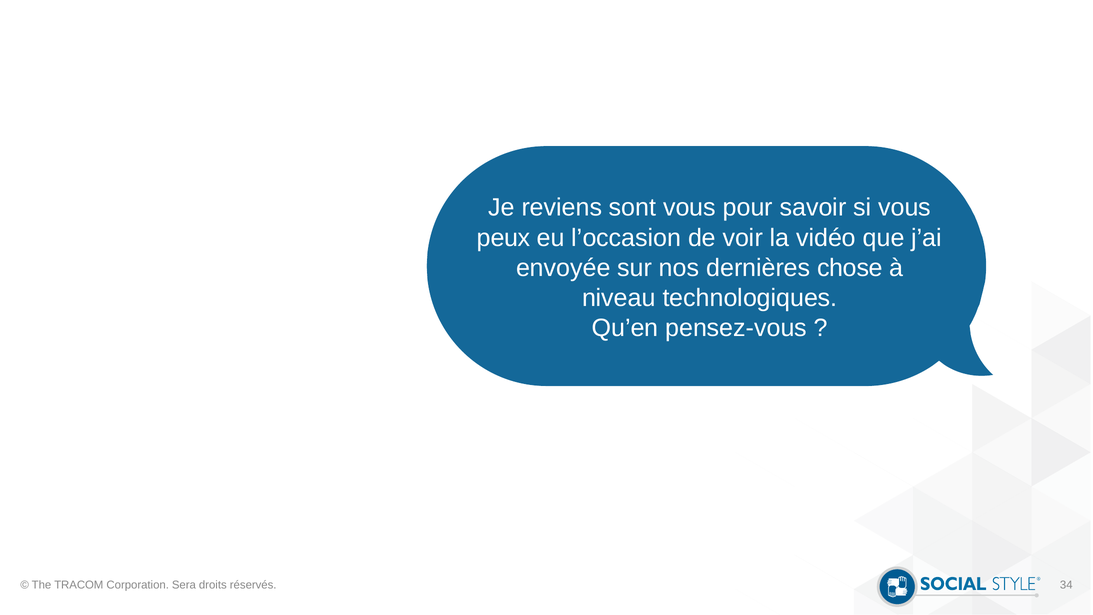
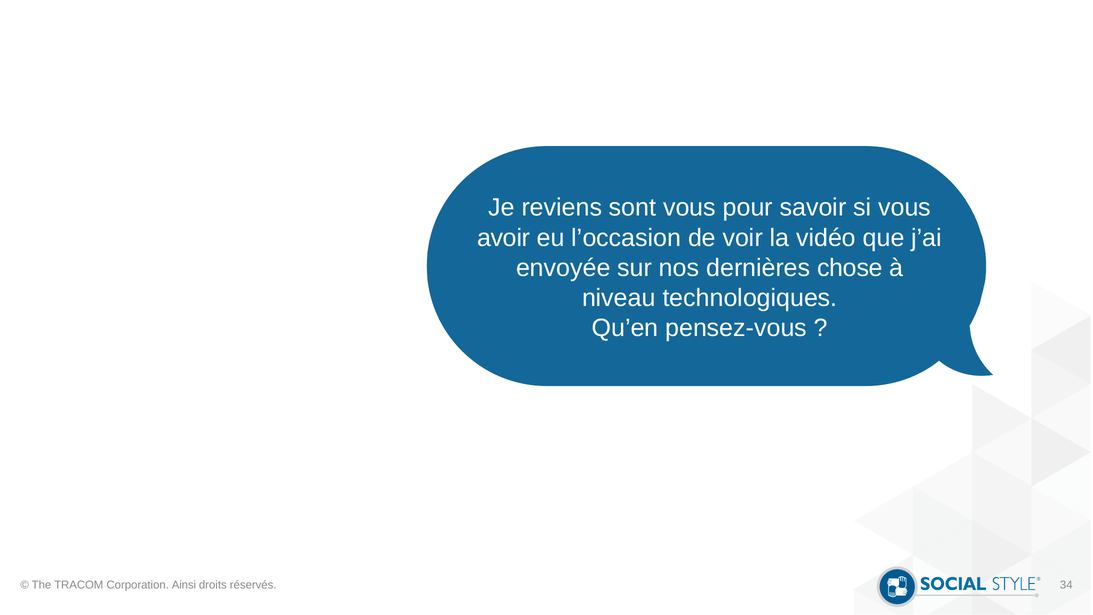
peux: peux -> avoir
Sera: Sera -> Ainsi
